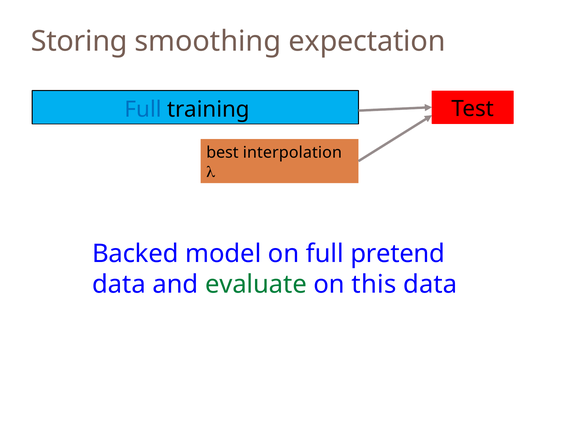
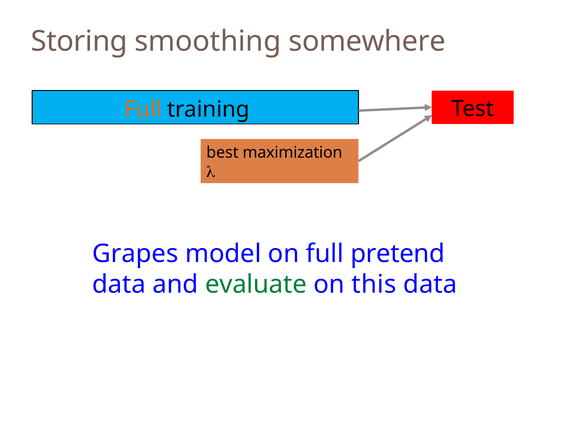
expectation: expectation -> somewhere
Full at (143, 110) colour: blue -> orange
interpolation: interpolation -> maximization
Backed: Backed -> Grapes
